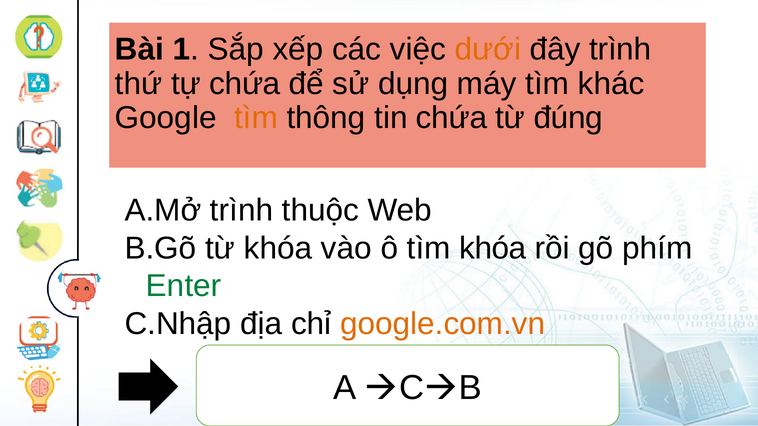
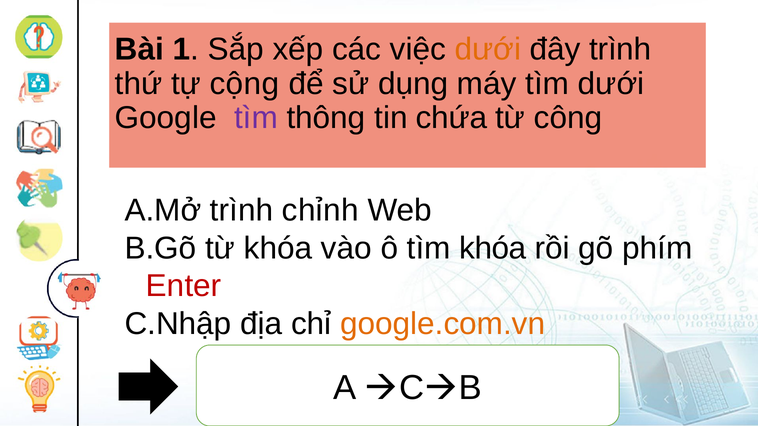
tự chứa: chứa -> cộng
tìm khác: khác -> dưới
tìm at (256, 118) colour: orange -> purple
đúng: đúng -> công
trình thuộc: thuộc -> chỉnh
Enter colour: green -> red
